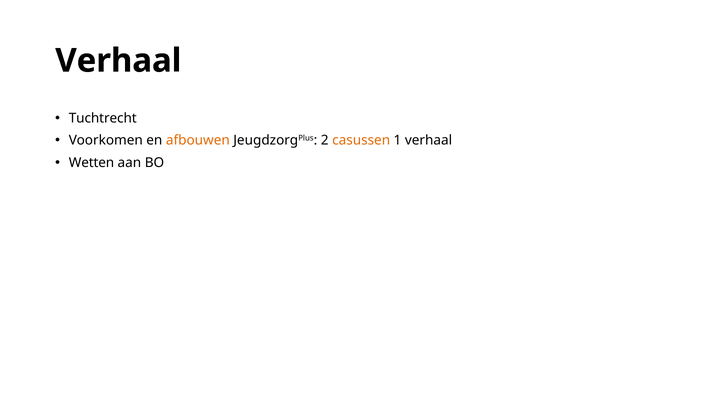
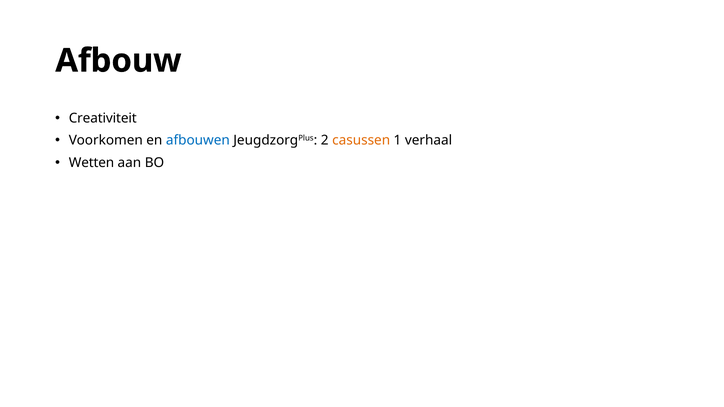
Verhaal at (118, 61): Verhaal -> Afbouw
Tuchtrecht: Tuchtrecht -> Creativiteit
afbouwen colour: orange -> blue
